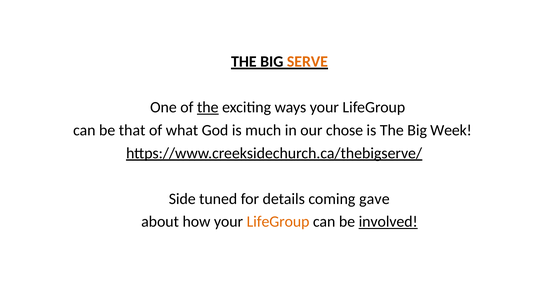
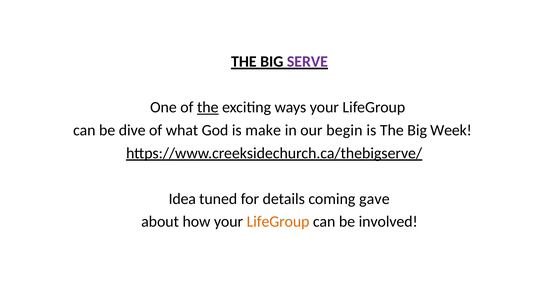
SERVE colour: orange -> purple
that: that -> dive
much: much -> make
chose: chose -> begin
Side: Side -> Idea
involved underline: present -> none
